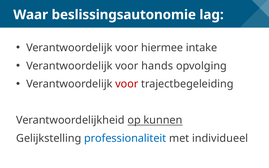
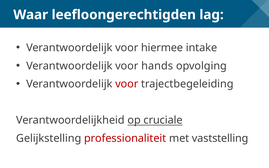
beslissingsautonomie: beslissingsautonomie -> leefloongerechtigden
kunnen: kunnen -> cruciale
professionaliteit colour: blue -> red
individueel: individueel -> vaststelling
